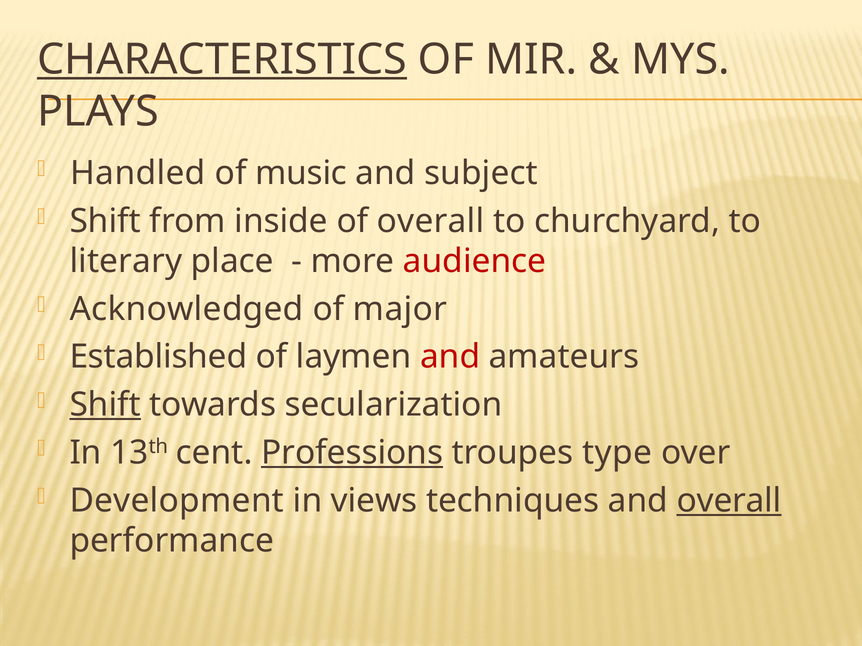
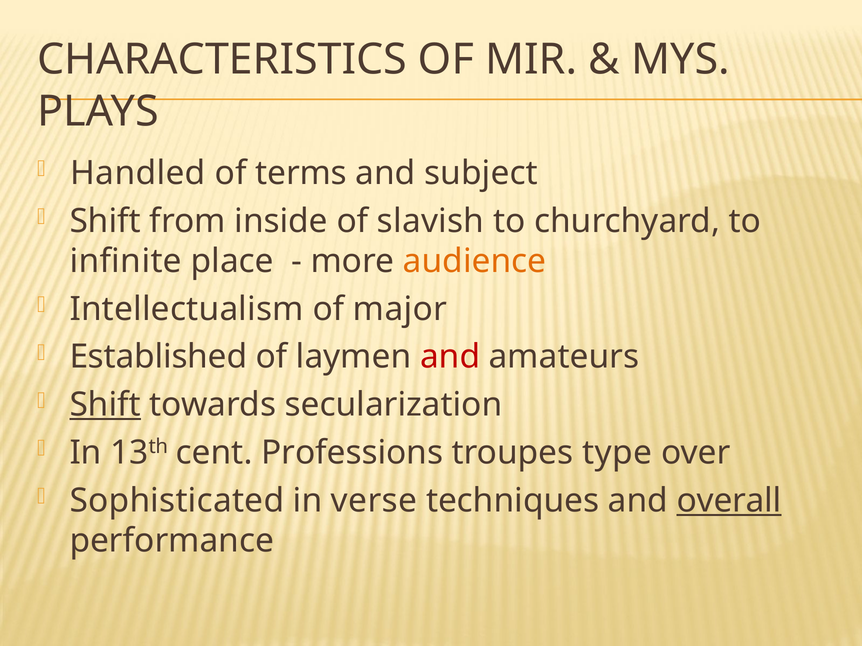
CHARACTERISTICS underline: present -> none
music: music -> terms
of overall: overall -> slavish
literary: literary -> infinite
audience colour: red -> orange
Acknowledged: Acknowledged -> Intellectualism
Professions underline: present -> none
Development: Development -> Sophisticated
views: views -> verse
